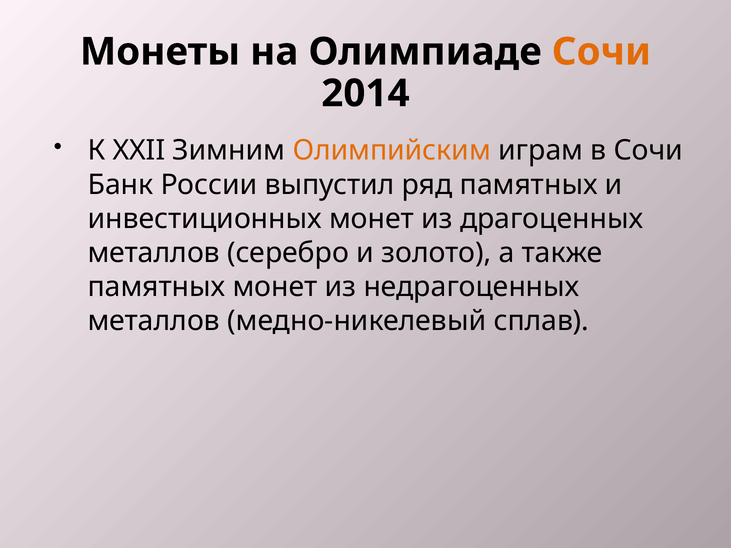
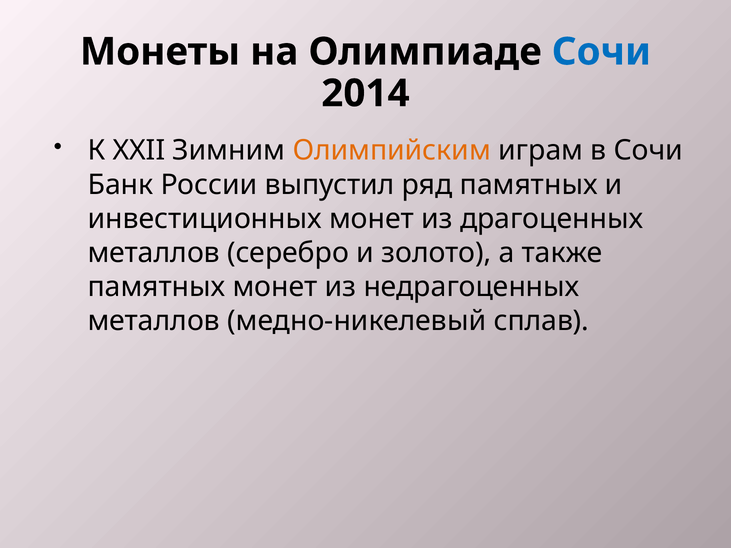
Сочи at (601, 52) colour: orange -> blue
